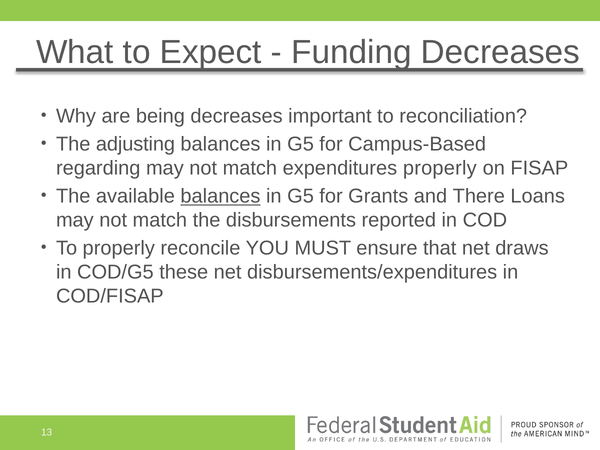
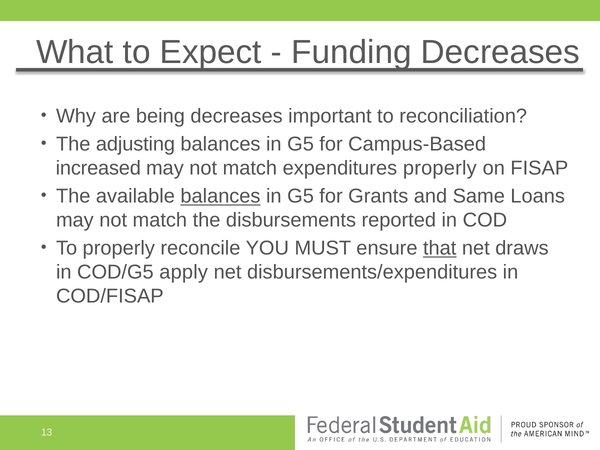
regarding: regarding -> increased
There: There -> Same
that underline: none -> present
these: these -> apply
